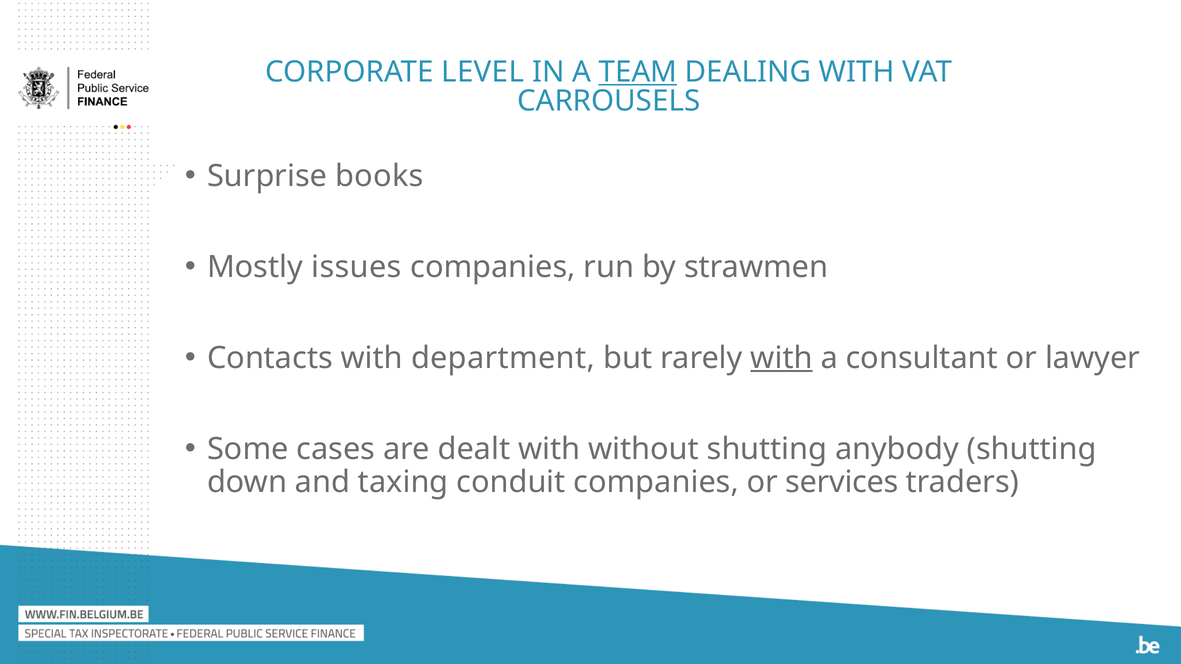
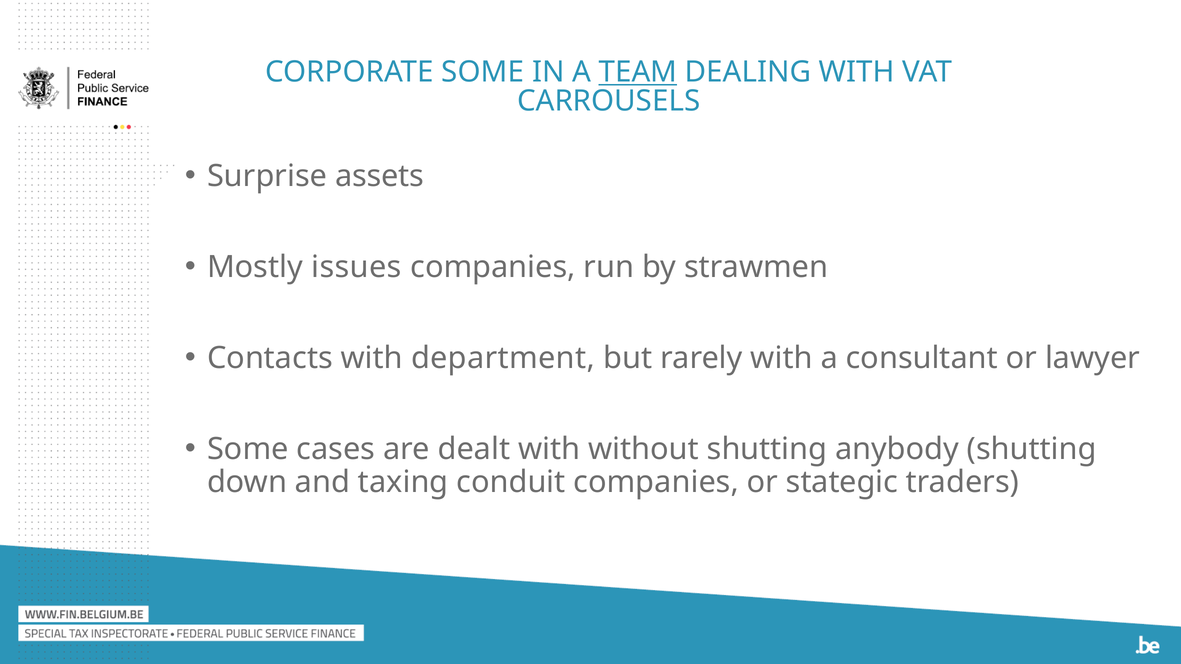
CORPORATE LEVEL: LEVEL -> SOME
books: books -> assets
with at (782, 358) underline: present -> none
services: services -> stategic
